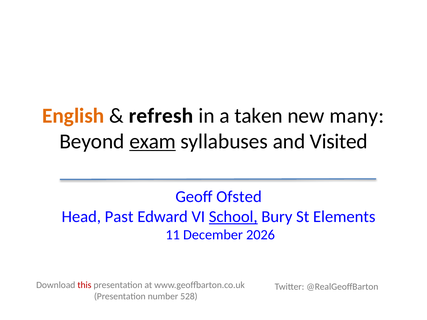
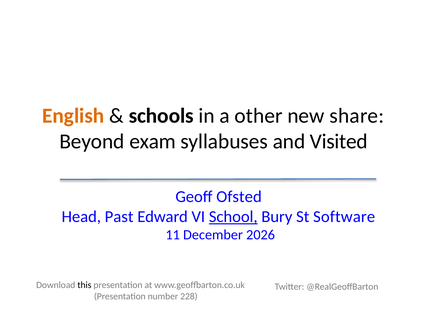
refresh: refresh -> schools
taken: taken -> other
many: many -> share
exam underline: present -> none
Elements: Elements -> Software
this colour: red -> black
528: 528 -> 228
